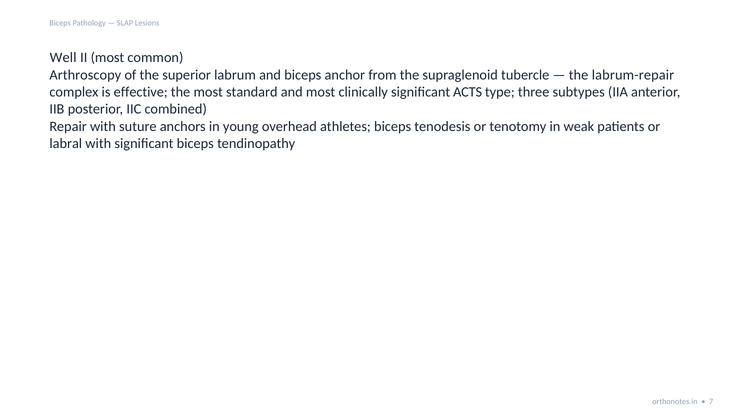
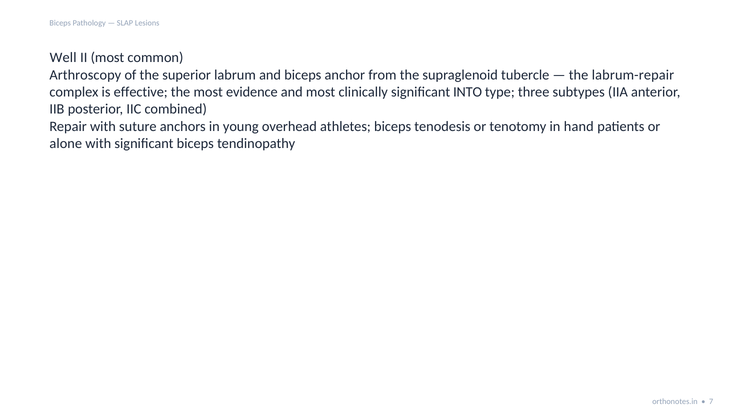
standard: standard -> evidence
ACTS: ACTS -> INTO
weak: weak -> hand
labral: labral -> alone
